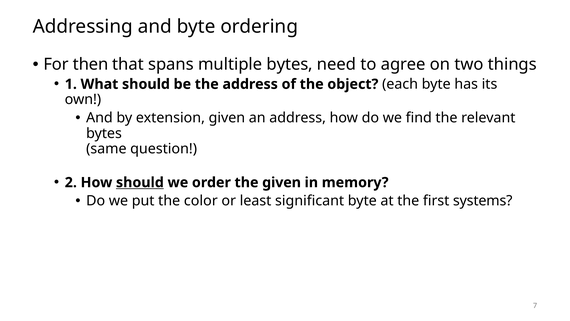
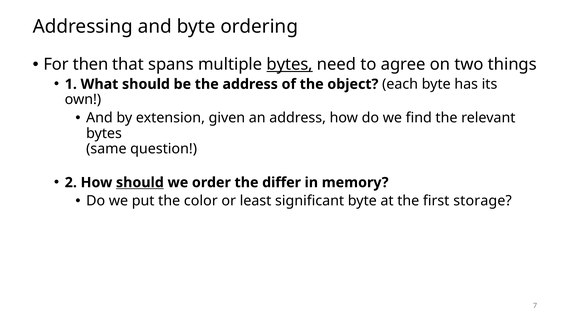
bytes at (290, 64) underline: none -> present
the given: given -> differ
systems: systems -> storage
